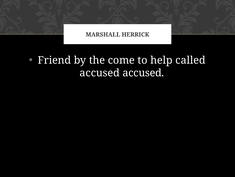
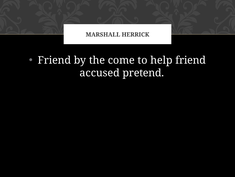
help called: called -> friend
accused accused: accused -> pretend
